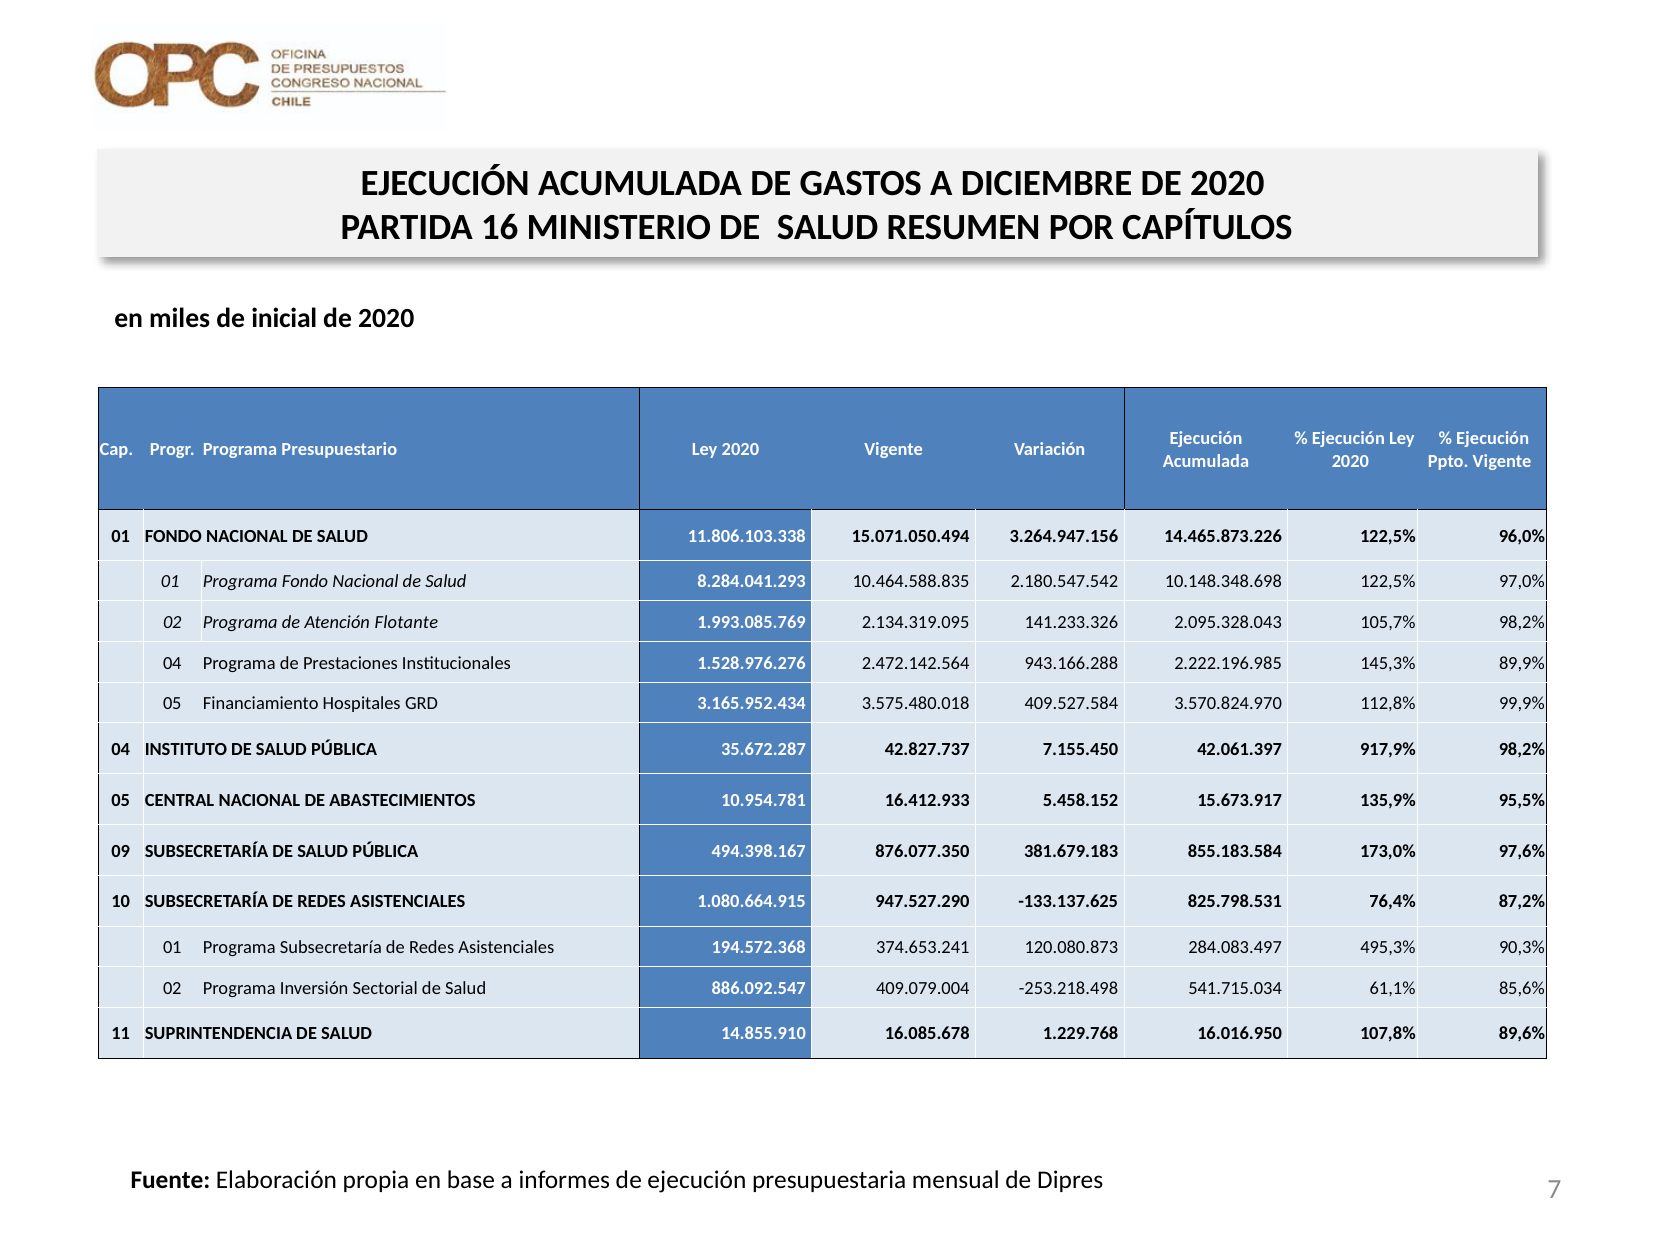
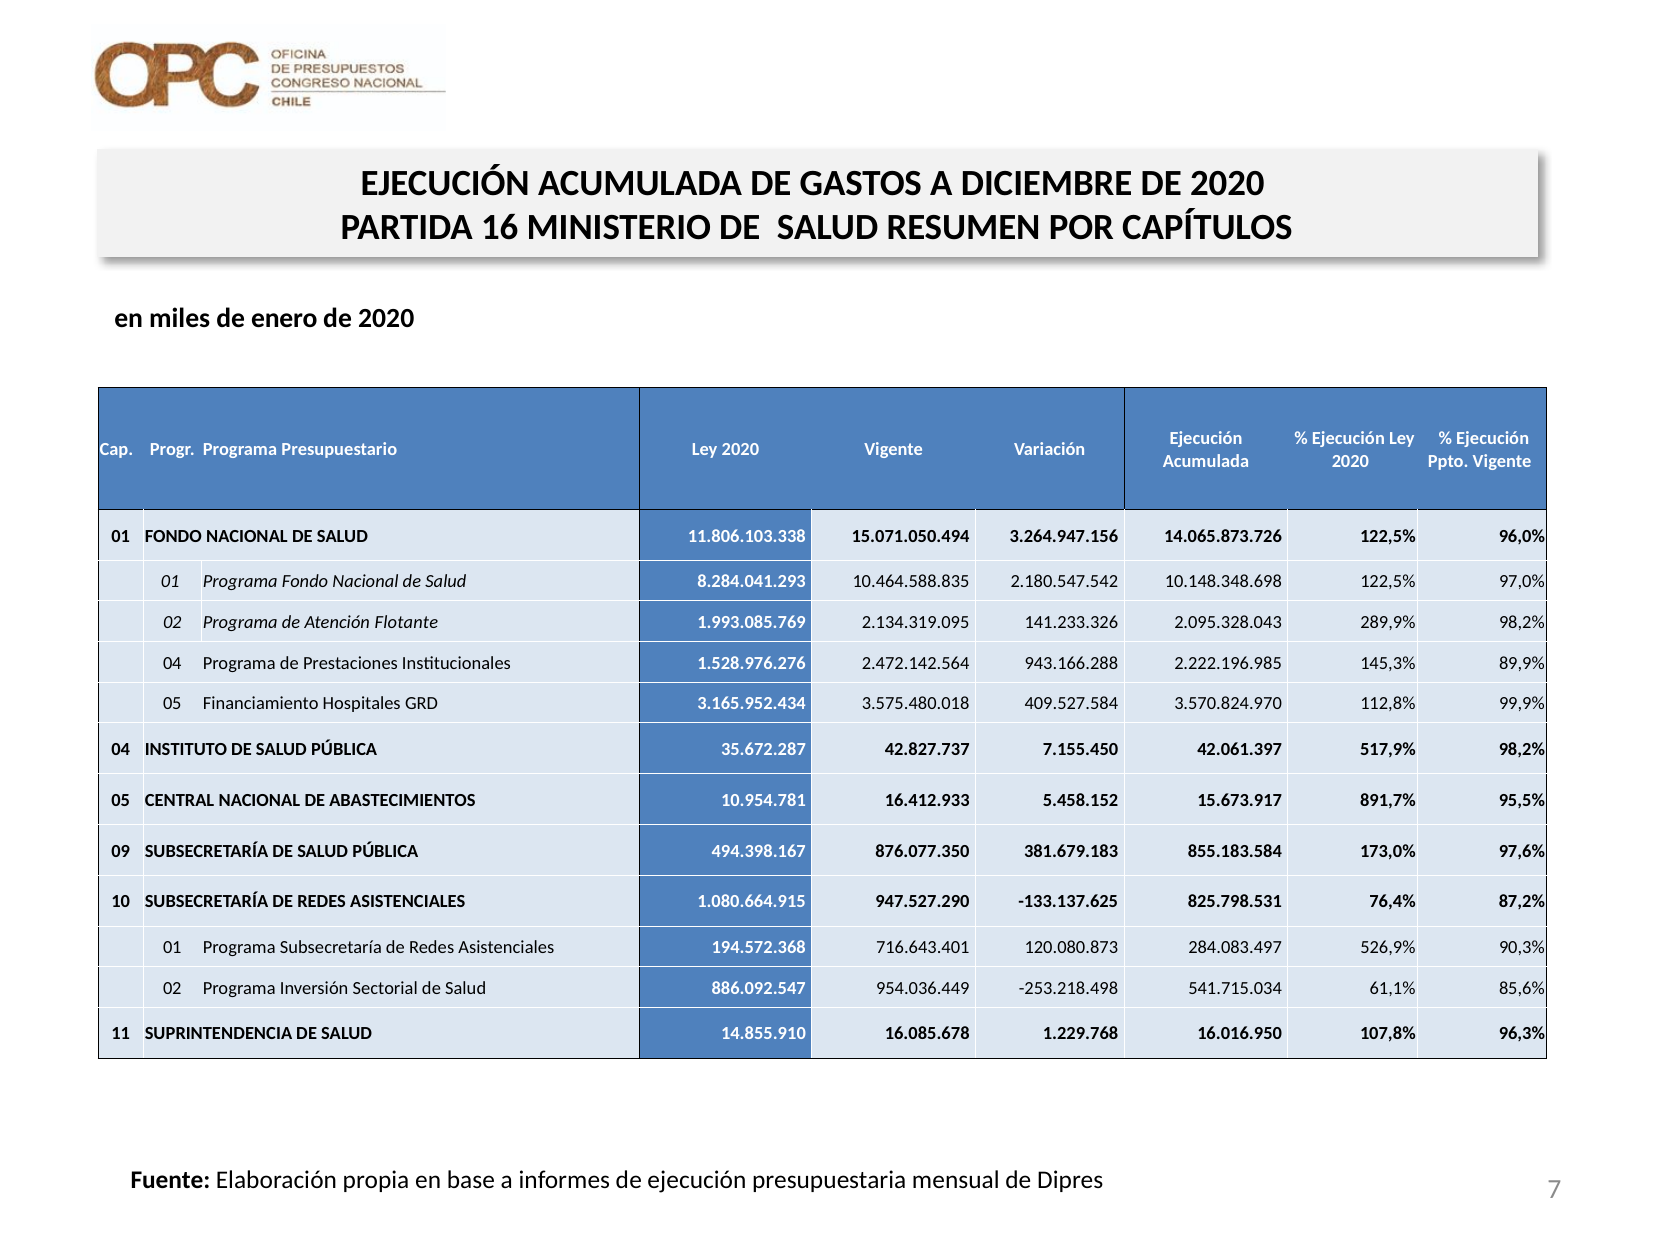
inicial: inicial -> enero
14.465.873.226: 14.465.873.226 -> 14.065.873.726
105,7%: 105,7% -> 289,9%
917,9%: 917,9% -> 517,9%
135,9%: 135,9% -> 891,7%
374.653.241: 374.653.241 -> 716.643.401
495,3%: 495,3% -> 526,9%
409.079.004: 409.079.004 -> 954.036.449
89,6%: 89,6% -> 96,3%
